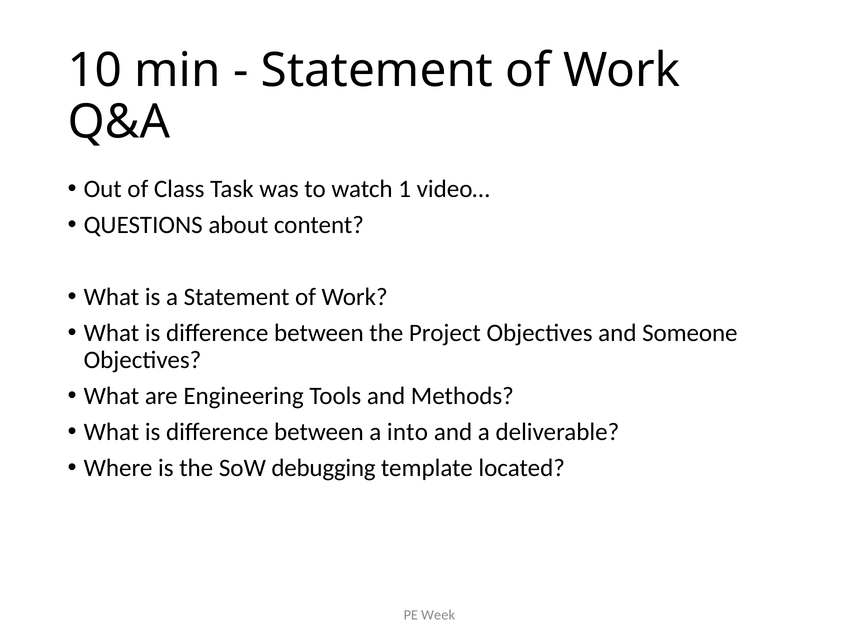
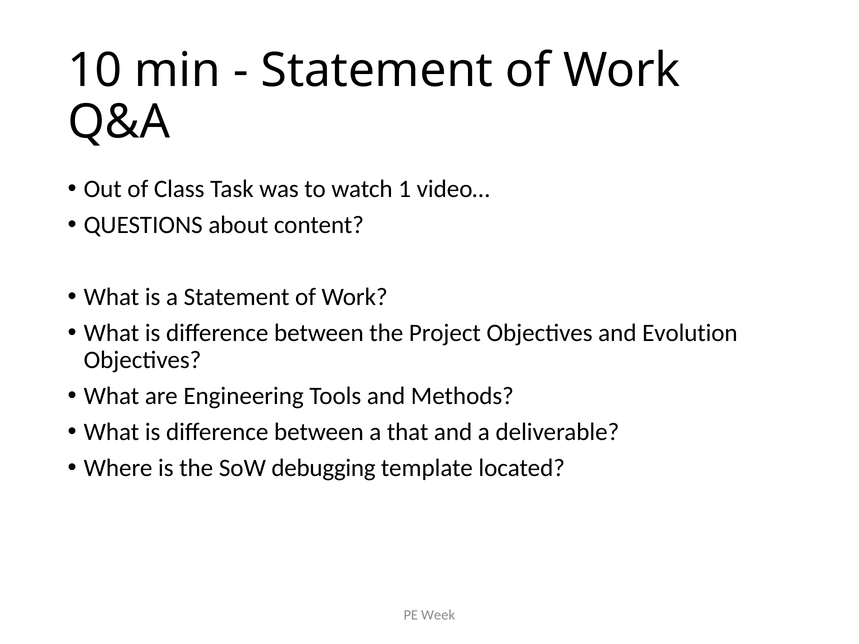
Someone: Someone -> Evolution
into: into -> that
